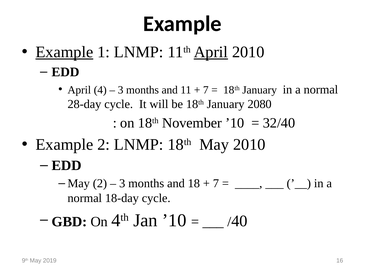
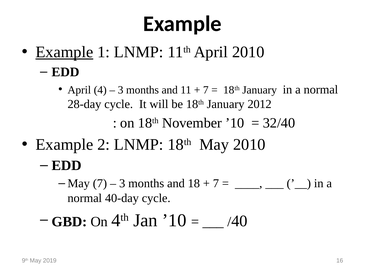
April at (211, 52) underline: present -> none
2080: 2080 -> 2012
May 2: 2 -> 7
18-day: 18-day -> 40-day
